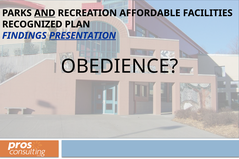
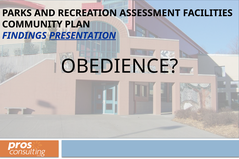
AND underline: present -> none
AFFORDABLE: AFFORDABLE -> ASSESSMENT
RECOGNIZED: RECOGNIZED -> COMMUNITY
